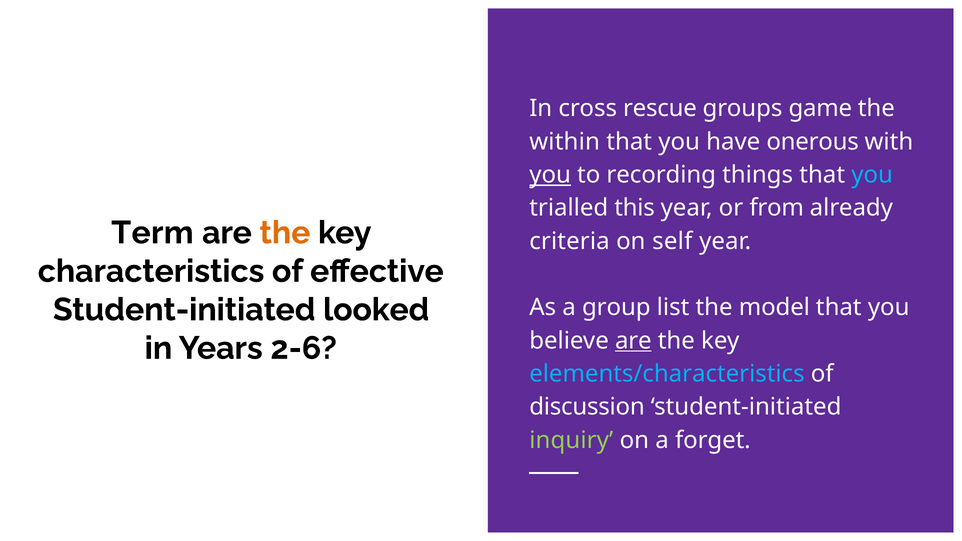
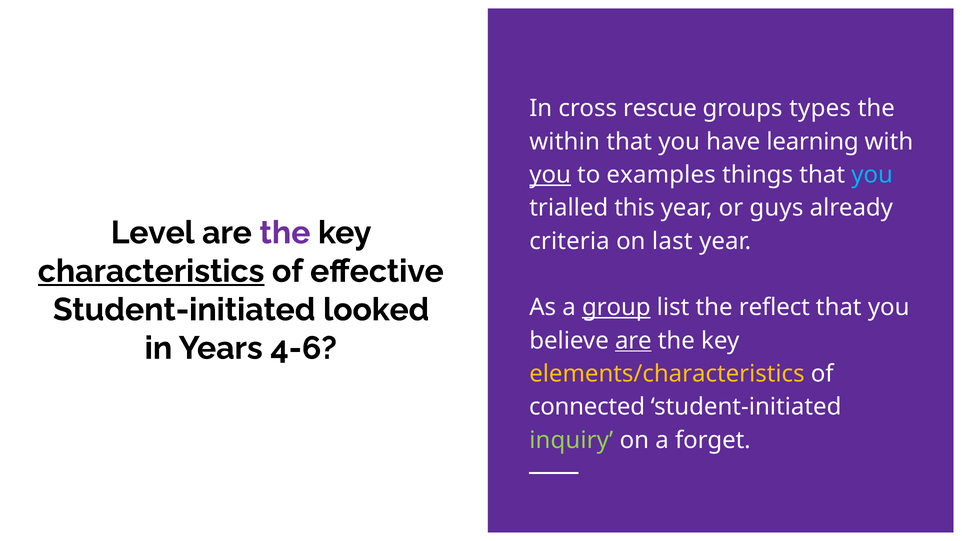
game: game -> types
onerous: onerous -> learning
recording: recording -> examples
from: from -> guys
Term: Term -> Level
the at (285, 233) colour: orange -> purple
self: self -> last
characteristics underline: none -> present
group underline: none -> present
model: model -> reflect
2-6: 2-6 -> 4-6
elements/characteristics colour: light blue -> yellow
discussion: discussion -> connected
